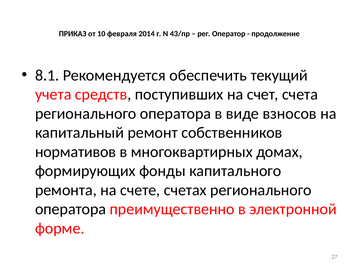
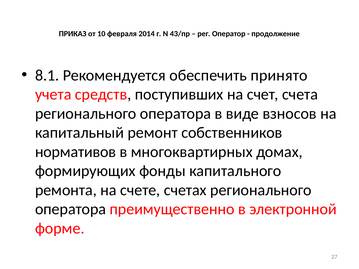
текущий: текущий -> принято
